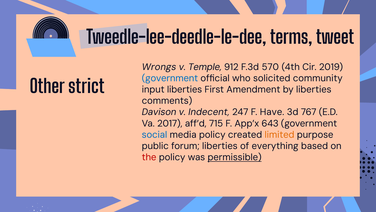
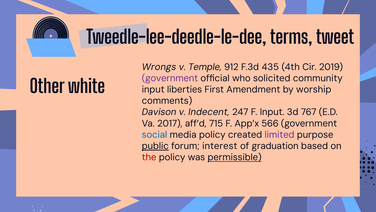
570: 570 -> 435
government at (170, 78) colour: blue -> purple
strict: strict -> white
by liberties: liberties -> worship
F Have: Have -> Input
643: 643 -> 566
limited colour: orange -> purple
public underline: none -> present
forum liberties: liberties -> interest
everything: everything -> graduation
